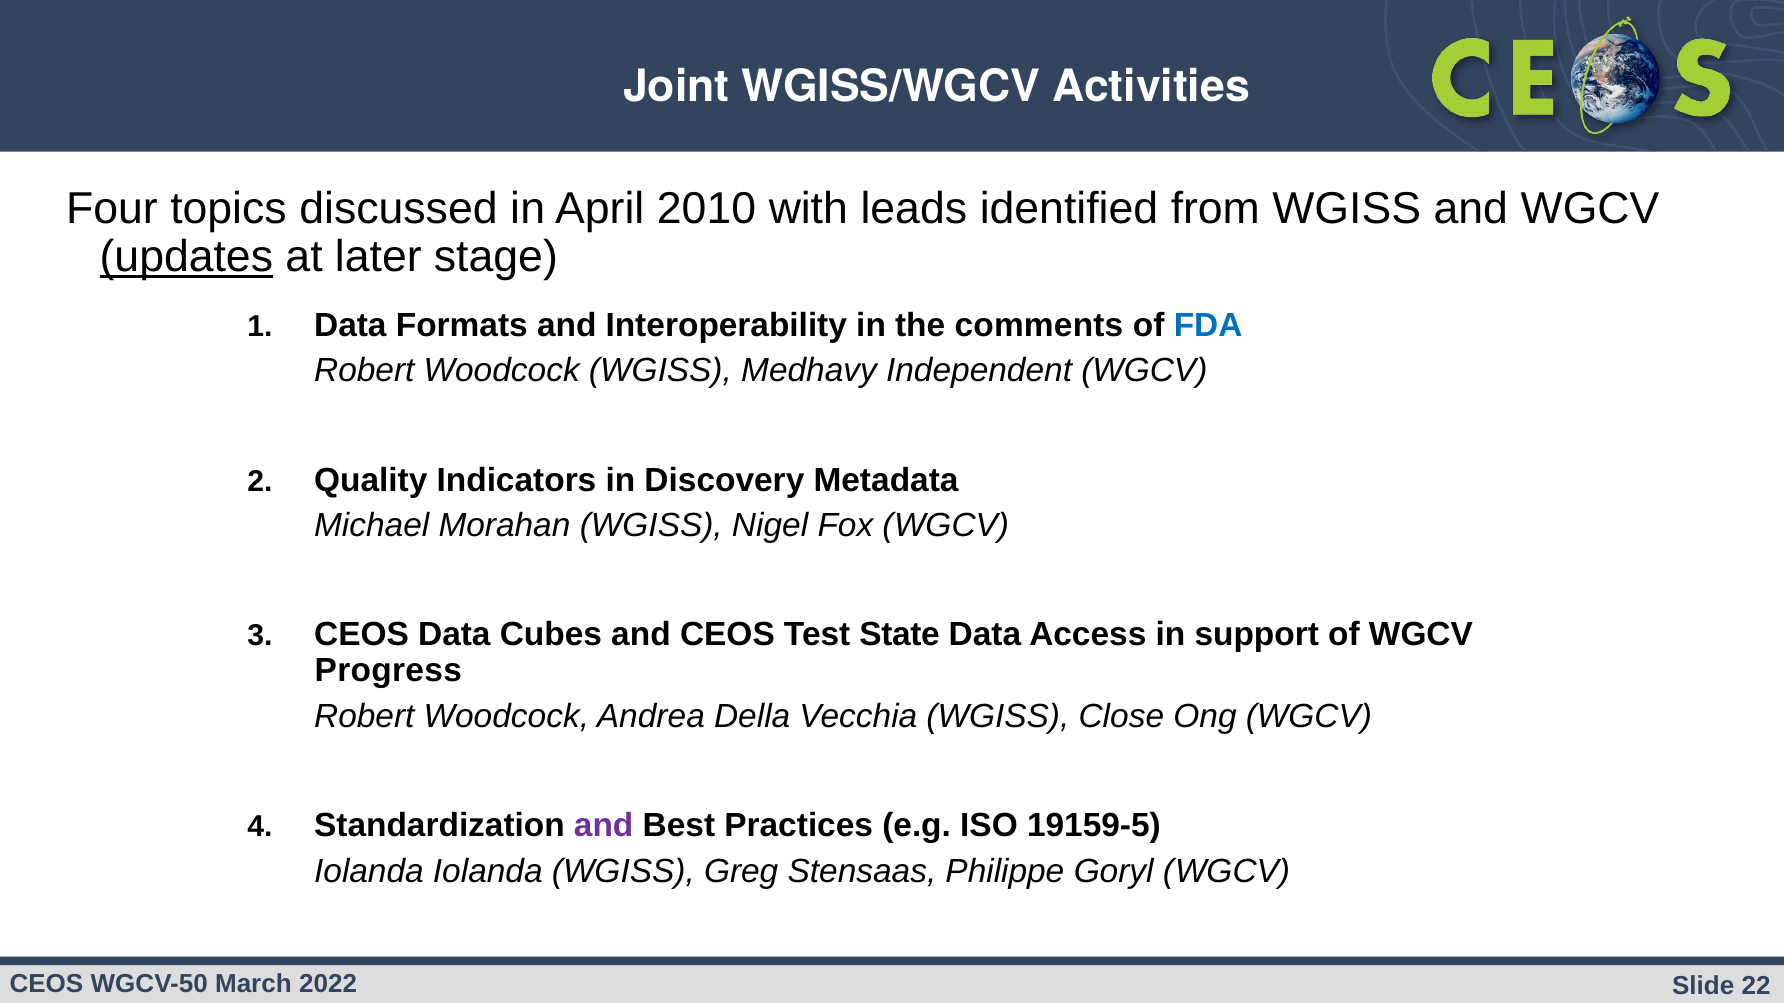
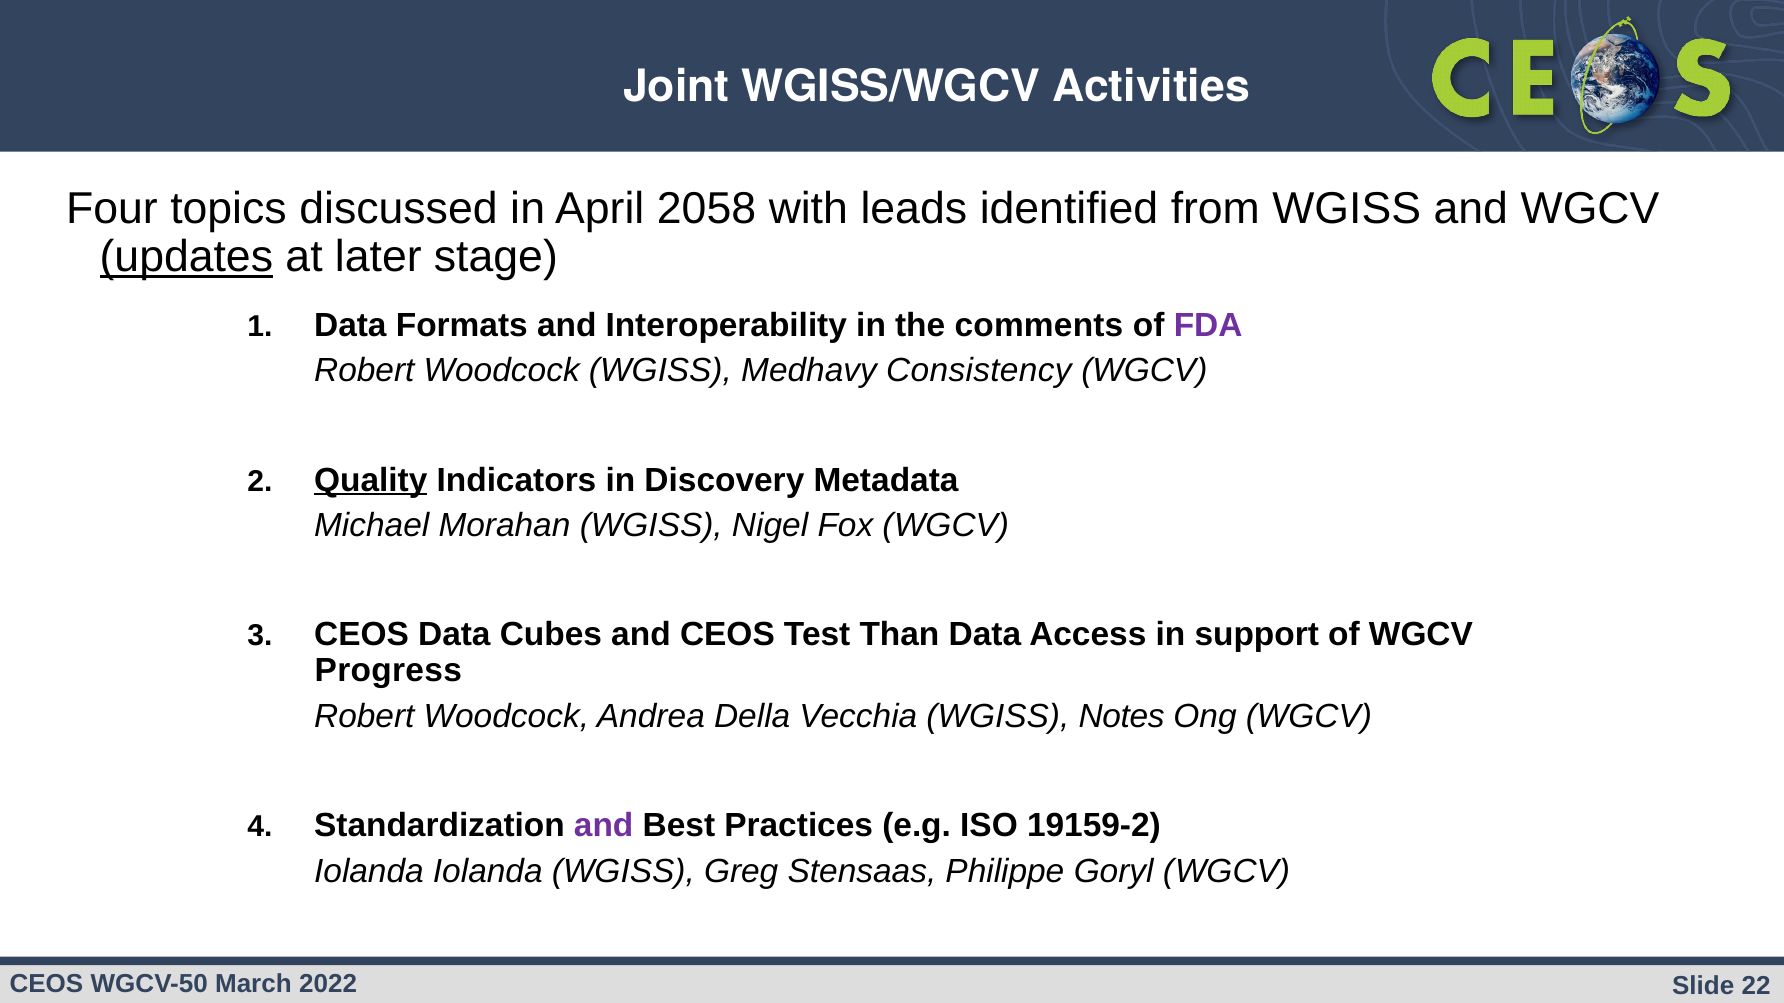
2010: 2010 -> 2058
FDA colour: blue -> purple
Independent: Independent -> Consistency
Quality underline: none -> present
State: State -> Than
Close: Close -> Notes
19159-5: 19159-5 -> 19159-2
